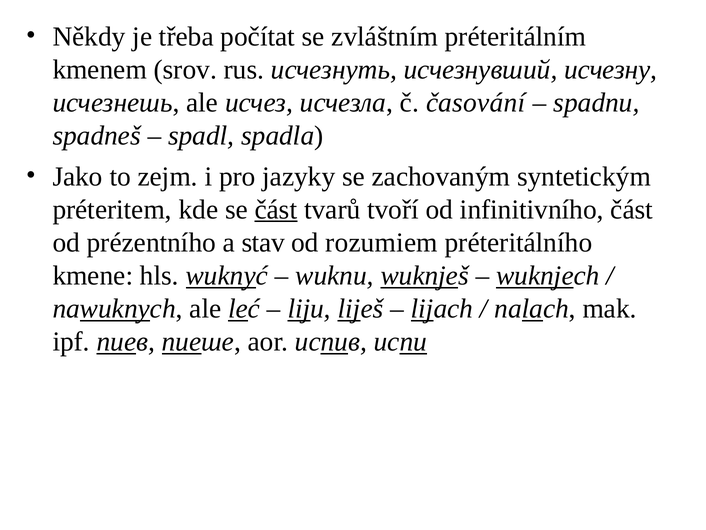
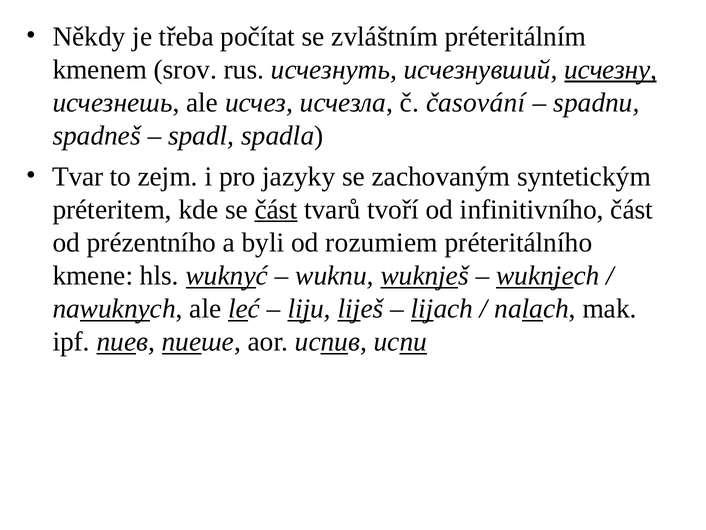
исчезну underline: none -> present
Jako: Jako -> Tvar
stav: stav -> byli
